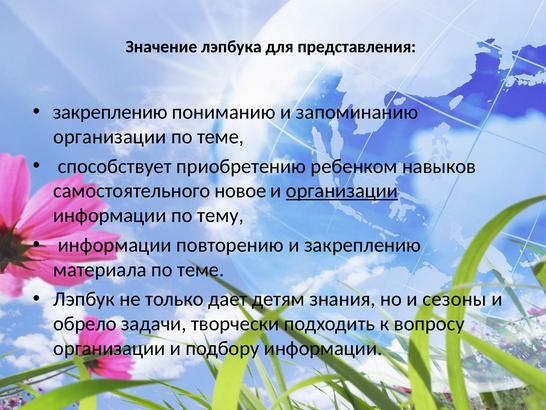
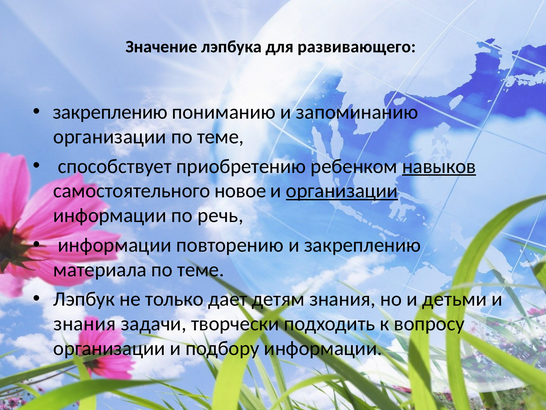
представления: представления -> развивающего
навыков underline: none -> present
тему: тему -> речь
сезоны: сезоны -> детьми
обрело at (85, 323): обрело -> знания
